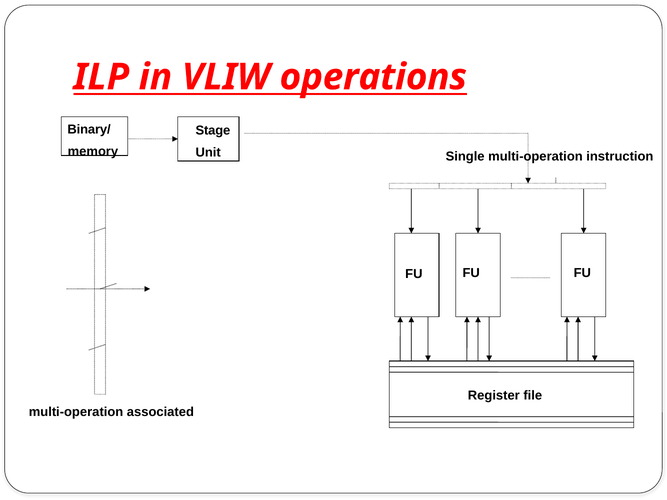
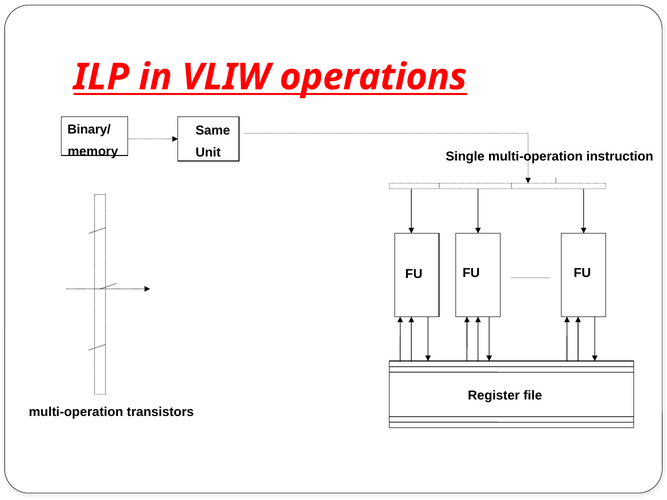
Stage: Stage -> Same
associated: associated -> transistors
